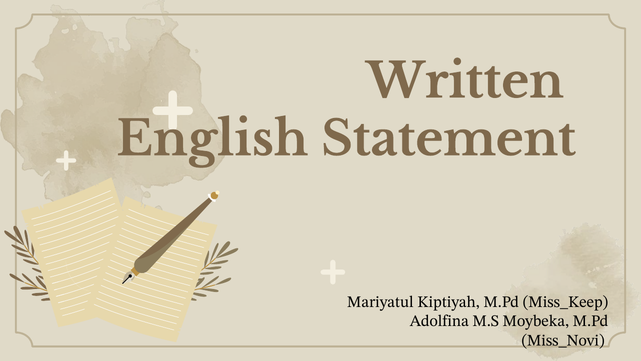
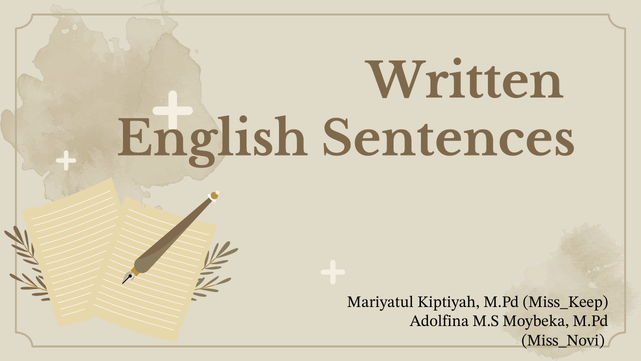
Statement: Statement -> Sentences
